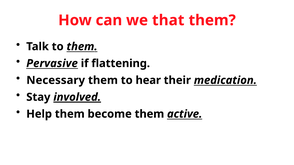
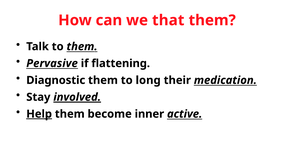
Necessary: Necessary -> Diagnostic
hear: hear -> long
Help underline: none -> present
become them: them -> inner
